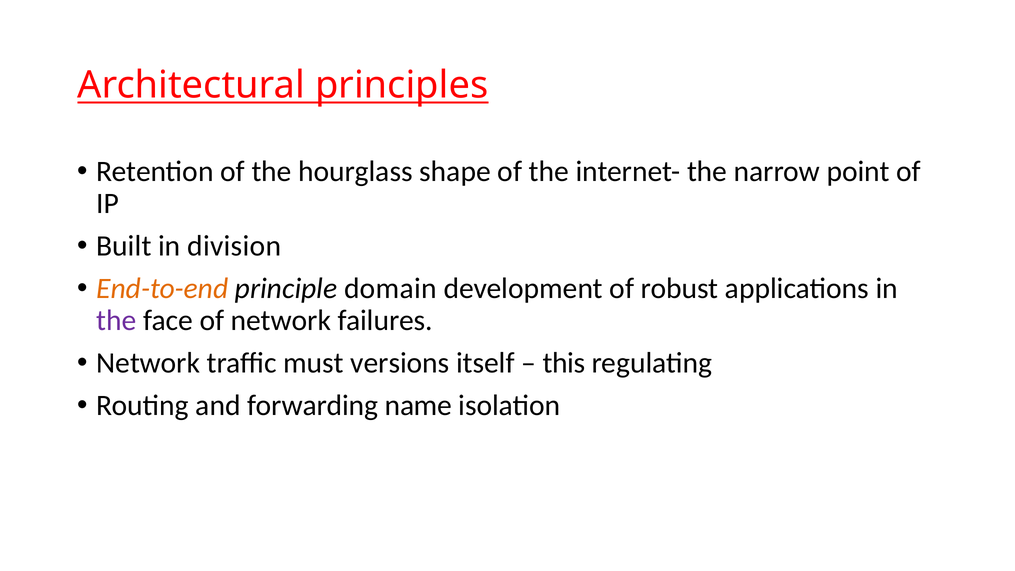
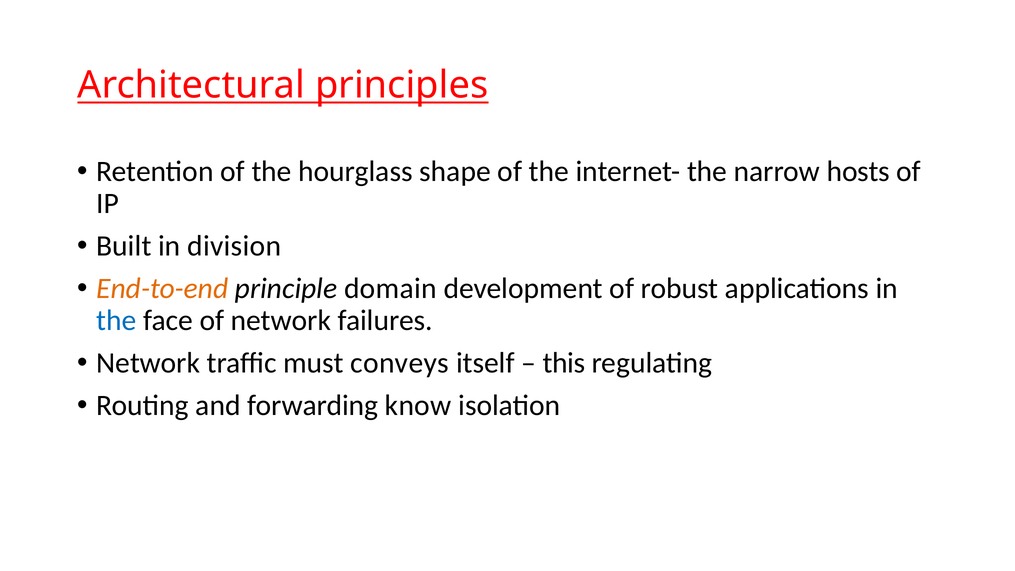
point: point -> hosts
the at (116, 320) colour: purple -> blue
versions: versions -> conveys
name: name -> know
